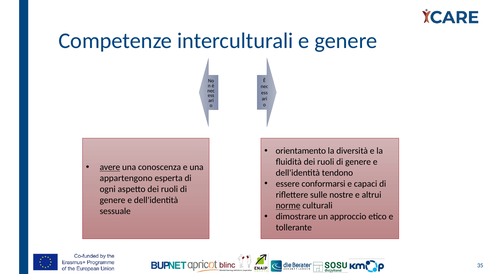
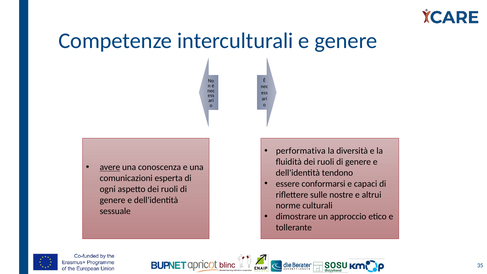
orientamento: orientamento -> performativa
appartengono: appartengono -> comunicazioni
norme underline: present -> none
